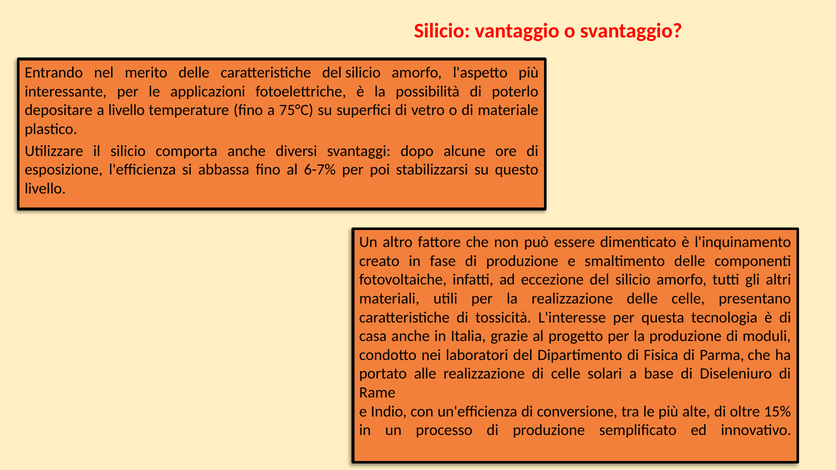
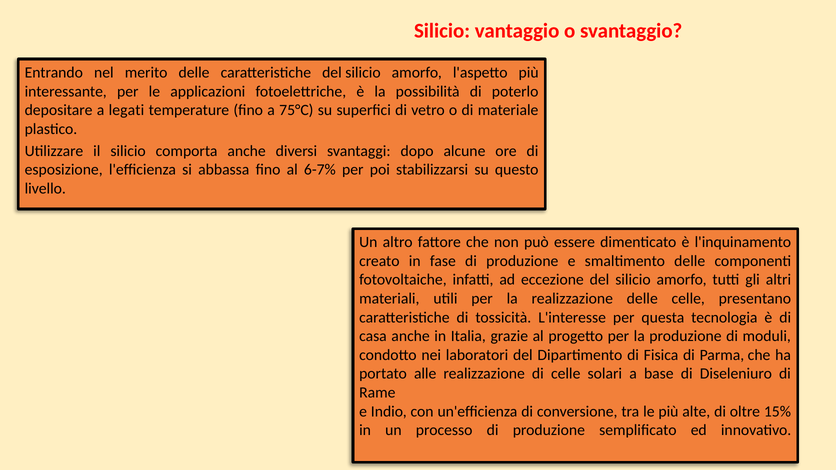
a livello: livello -> legati
